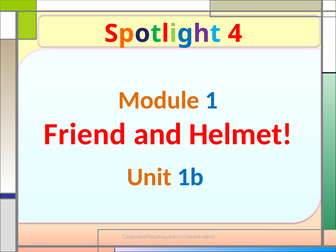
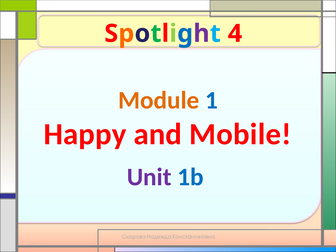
Friend: Friend -> Happy
Helmet: Helmet -> Mobile
Unit colour: orange -> purple
